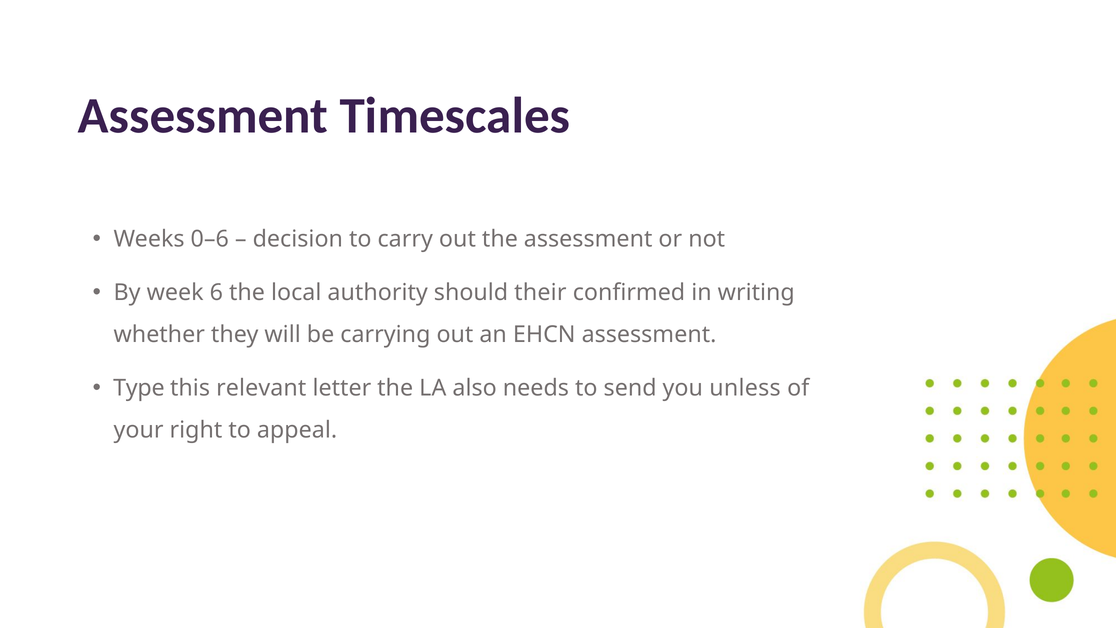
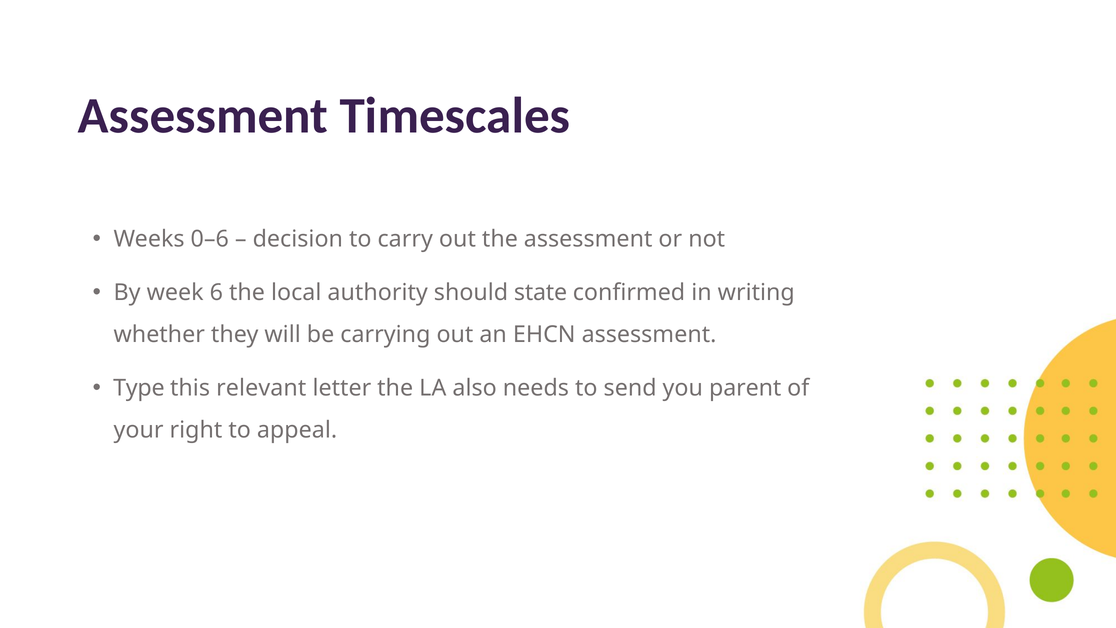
their: their -> state
unless: unless -> parent
